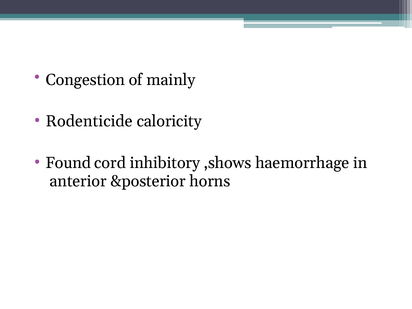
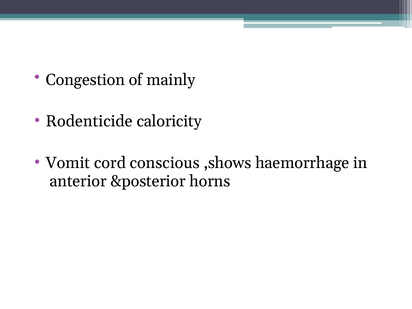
Found: Found -> Vomit
inhibitory: inhibitory -> conscious
